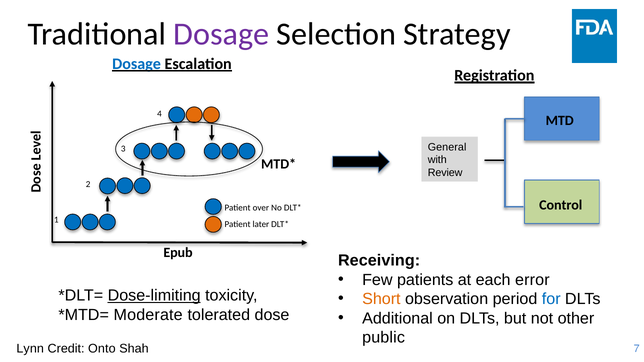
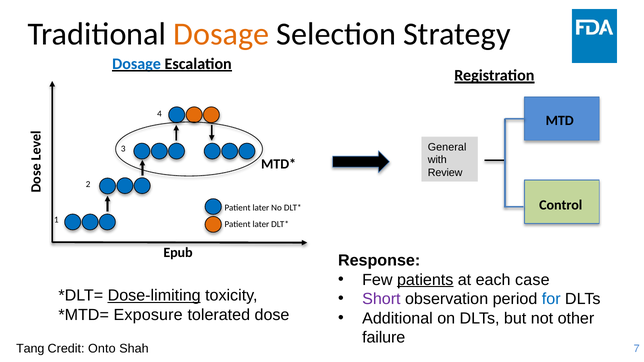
Dosage at (221, 34) colour: purple -> orange
over at (261, 208): over -> later
Receiving: Receiving -> Response
patients underline: none -> present
error: error -> case
Short colour: orange -> purple
Moderate: Moderate -> Exposure
public: public -> failure
Lynn: Lynn -> Tang
